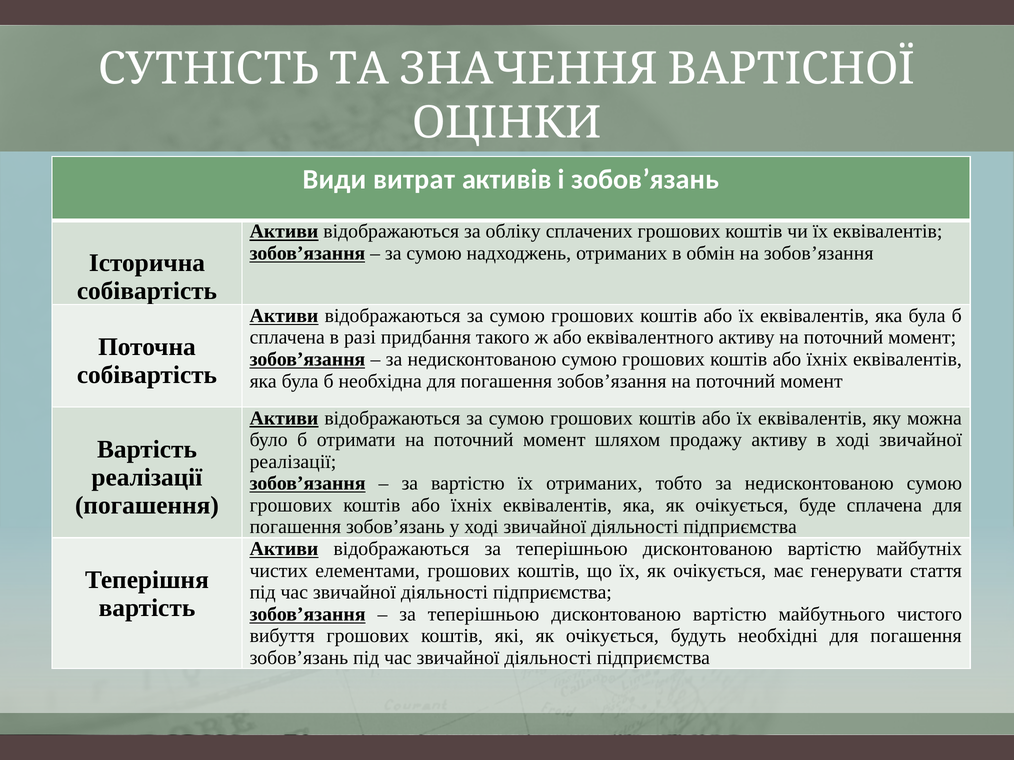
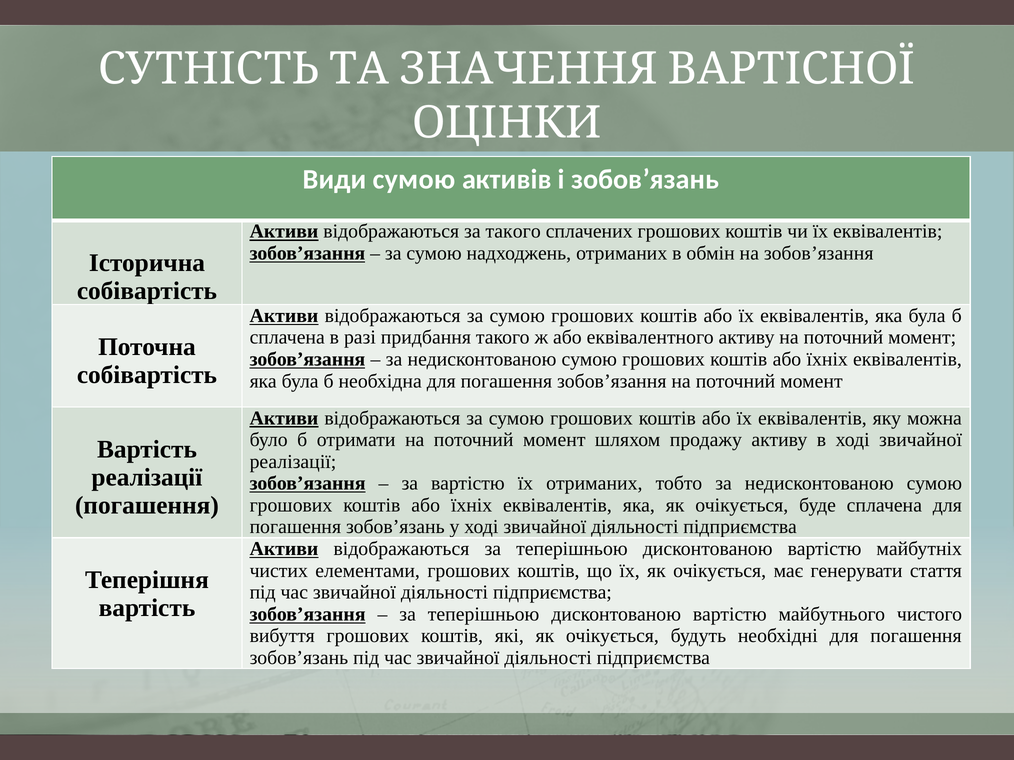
Види витрат: витрат -> сумою
за обліку: обліку -> такого
